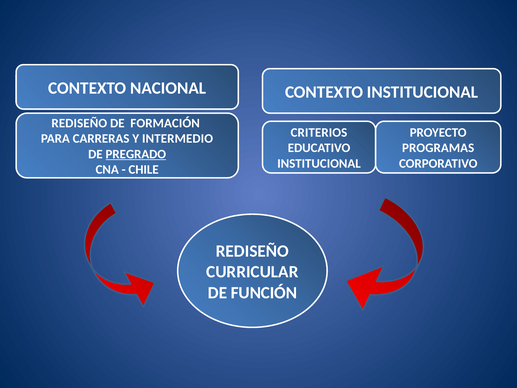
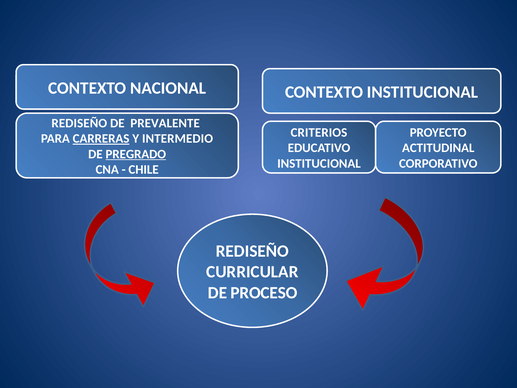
FORMACIÓN: FORMACIÓN -> PREVALENTE
CARRERAS underline: none -> present
PROGRAMAS: PROGRAMAS -> ACTITUDINAL
FUNCIÓN: FUNCIÓN -> PROCESO
